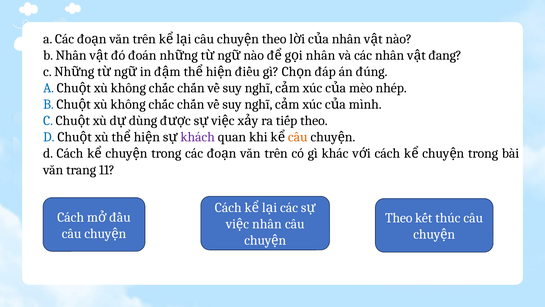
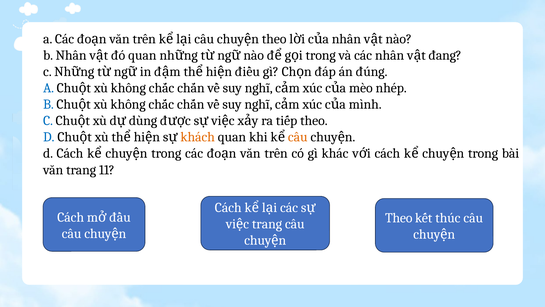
đó đoán: đoán -> quan
nhân at (321, 55): nhân -> trong
khách colour: purple -> orange
c nhân: nhân -> trang
